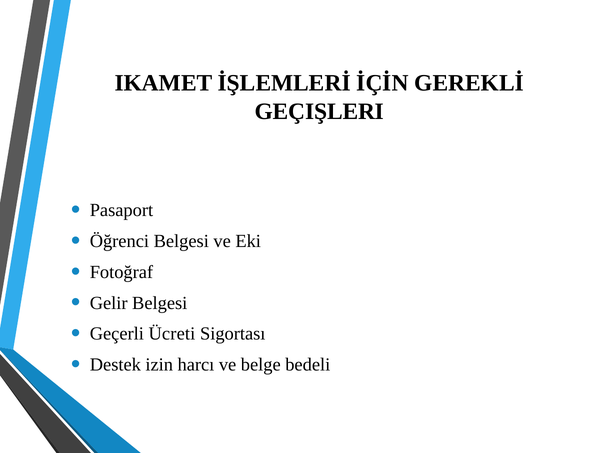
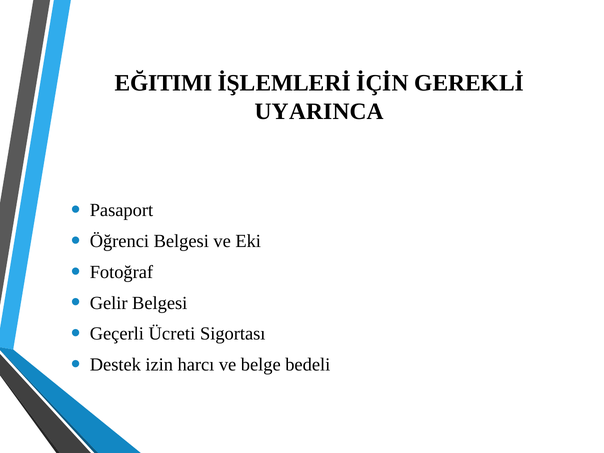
IKAMET: IKAMET -> EĞITIMI
GEÇIŞLERI: GEÇIŞLERI -> UYARINCA
